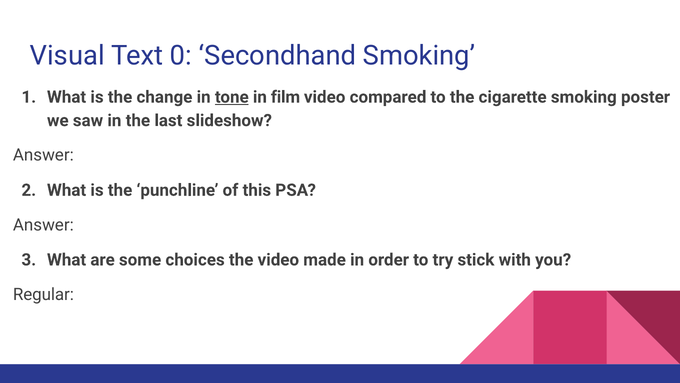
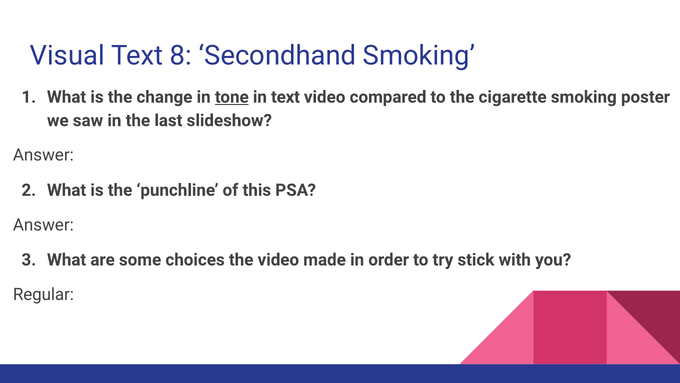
0: 0 -> 8
in film: film -> text
